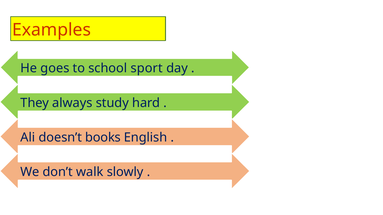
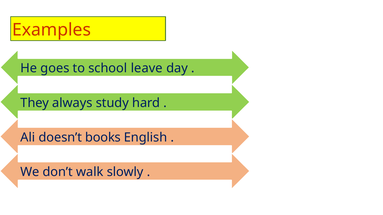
sport: sport -> leave
